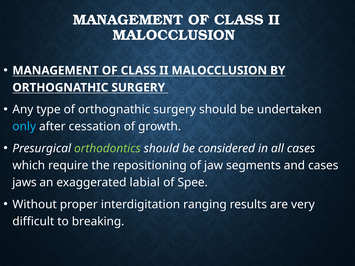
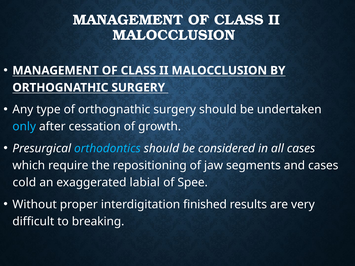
orthodontics colour: light green -> light blue
jaws: jaws -> cold
ranging: ranging -> finished
